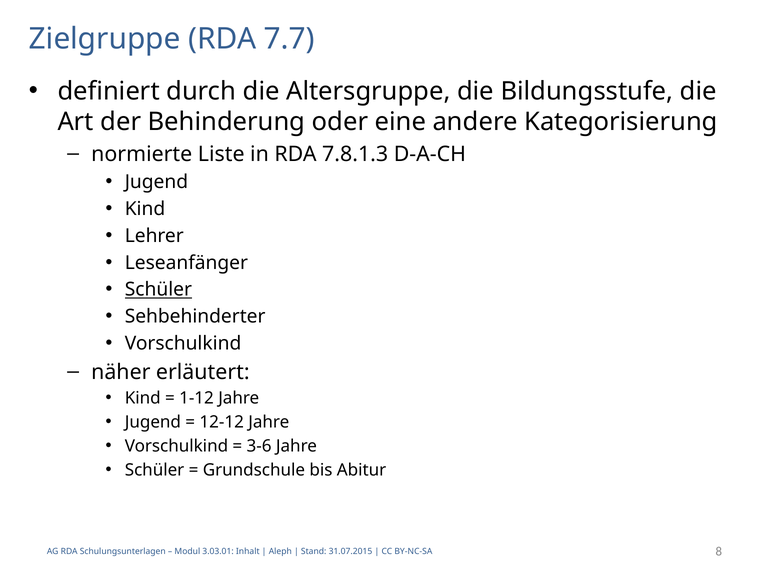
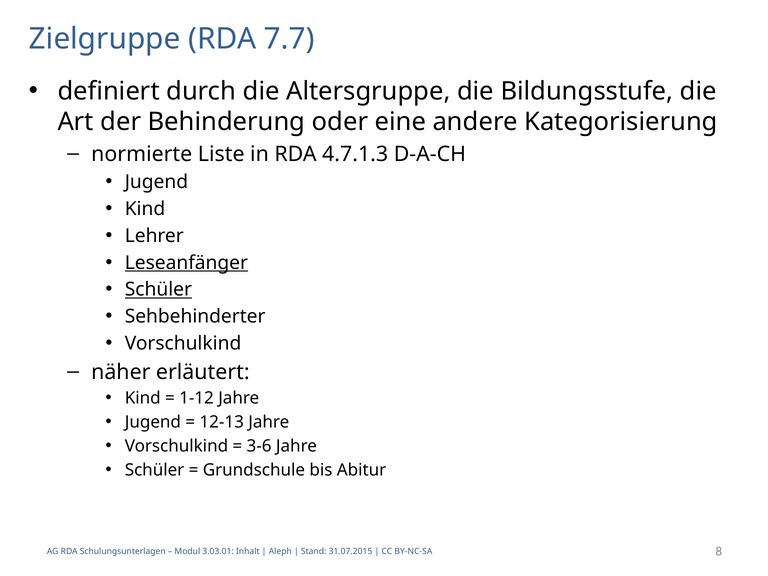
7.8.1.3: 7.8.1.3 -> 4.7.1.3
Leseanfänger underline: none -> present
12-12: 12-12 -> 12-13
